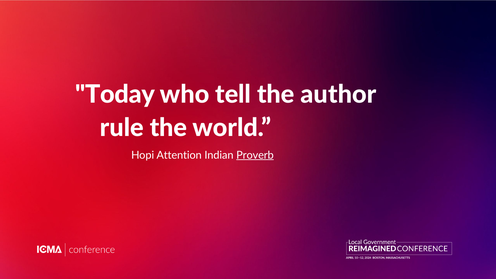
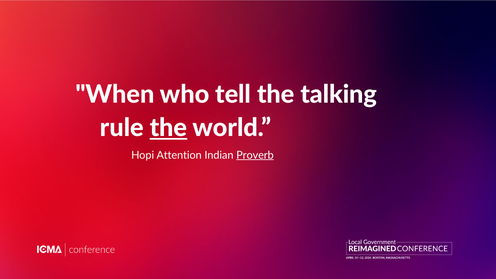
Today: Today -> When
author: author -> talking
the at (168, 128) underline: none -> present
